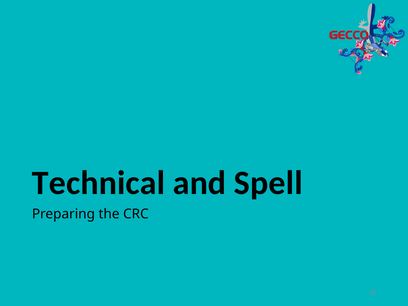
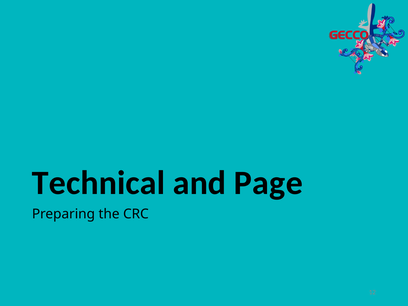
Spell: Spell -> Page
